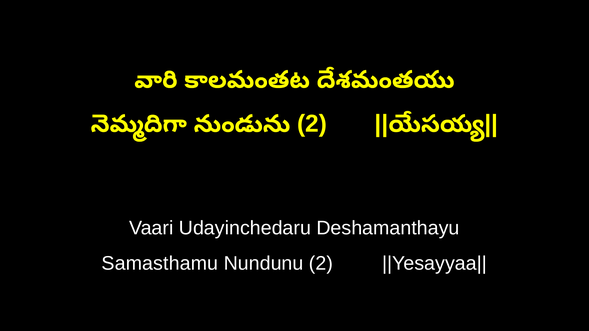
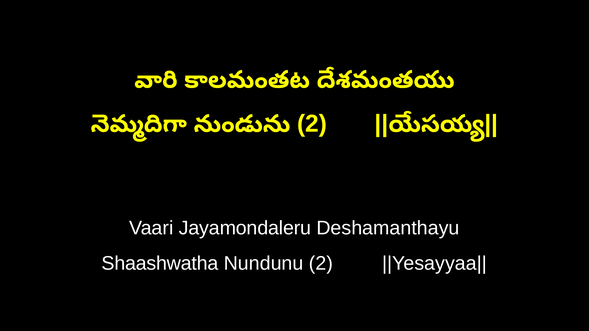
Udayinchedaru: Udayinchedaru -> Jayamondaleru
Samasthamu: Samasthamu -> Shaashwatha
